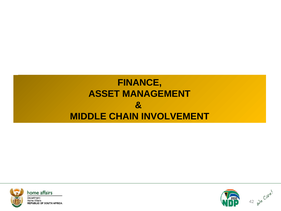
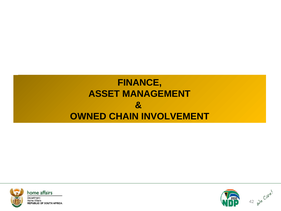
MIDDLE: MIDDLE -> OWNED
